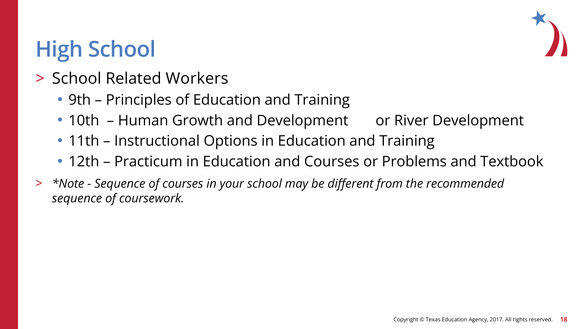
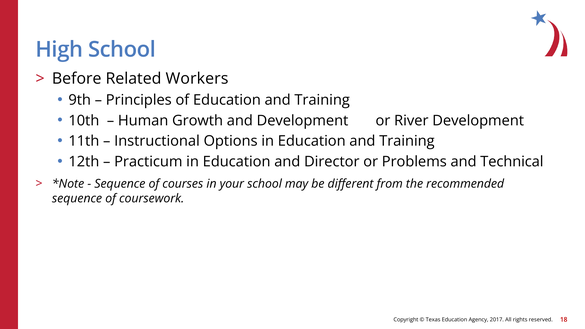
School at (77, 79): School -> Before
and Courses: Courses -> Director
Textbook: Textbook -> Technical
